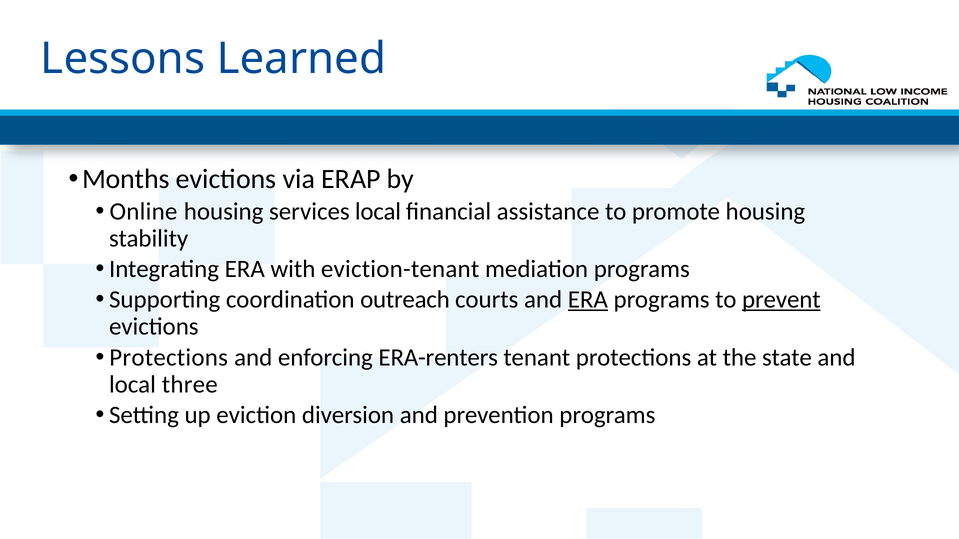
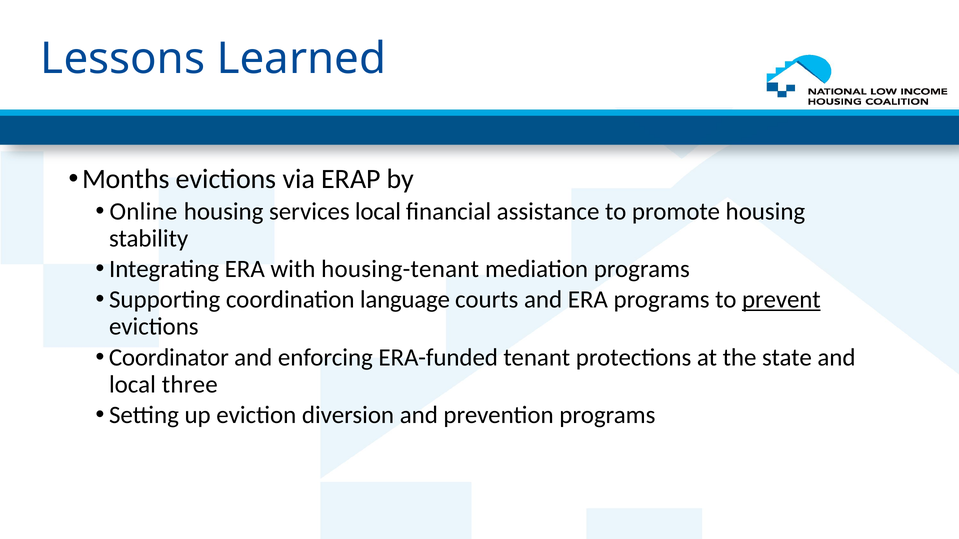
eviction-tenant: eviction-tenant -> housing-tenant
outreach: outreach -> language
ERA at (588, 300) underline: present -> none
Protections at (169, 358): Protections -> Coordinator
ERA-renters: ERA-renters -> ERA-funded
